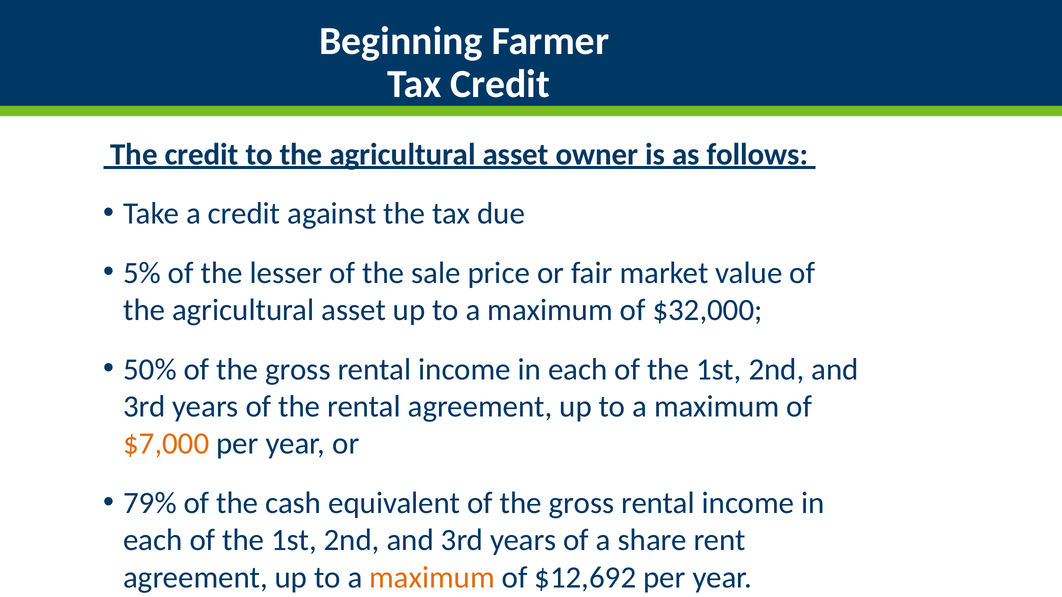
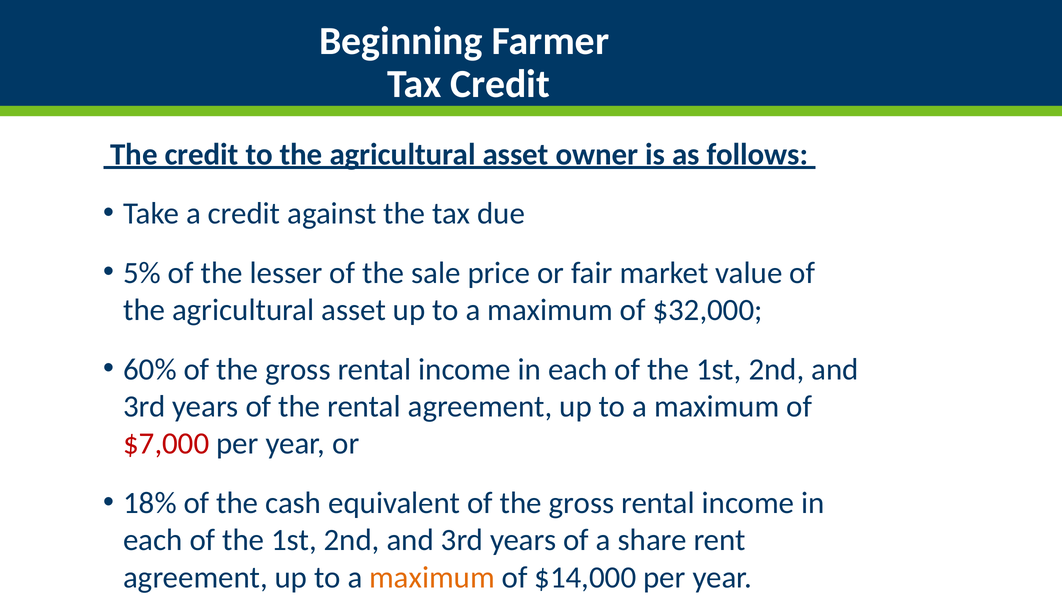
50%: 50% -> 60%
$7,000 colour: orange -> red
79%: 79% -> 18%
$12,692: $12,692 -> $14,000
